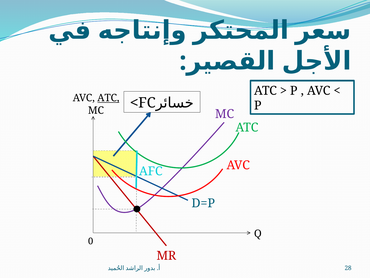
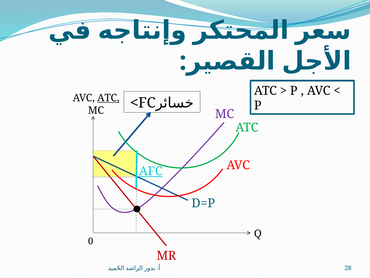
AFC underline: none -> present
